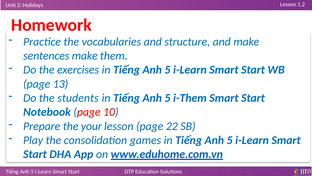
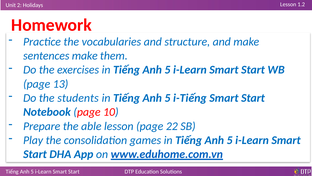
i-Them: i-Them -> i-Tiếng
your: your -> able
